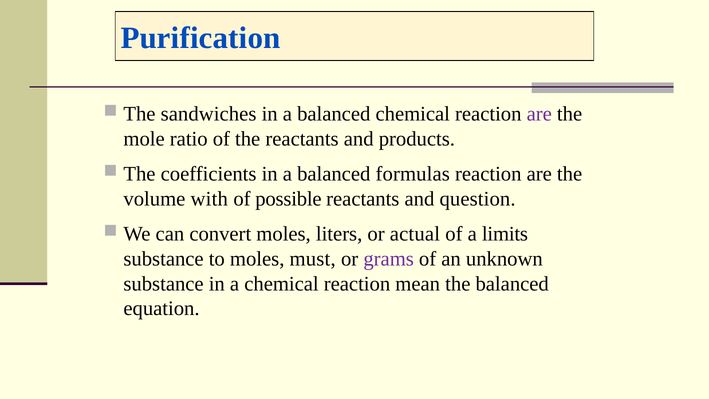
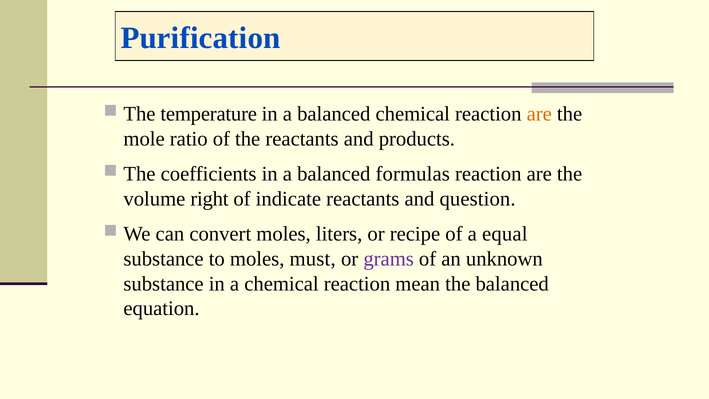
sandwiches: sandwiches -> temperature
are at (539, 114) colour: purple -> orange
with: with -> right
possible: possible -> indicate
actual: actual -> recipe
limits: limits -> equal
